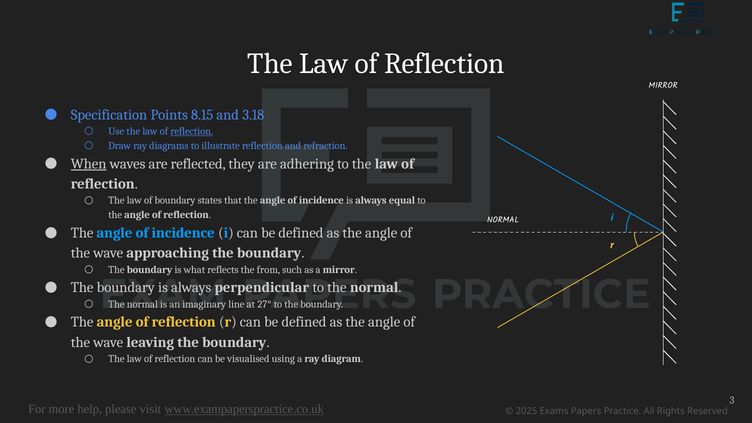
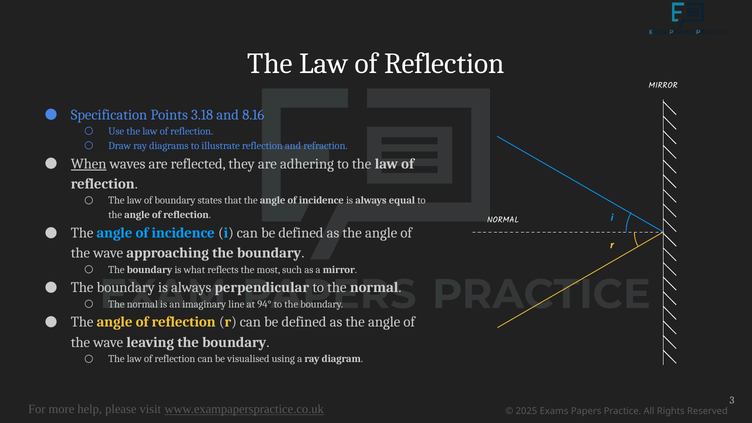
8.15: 8.15 -> 3.18
3.18: 3.18 -> 8.16
reflection at (192, 131) underline: present -> none
from: from -> most
27°: 27° -> 94°
